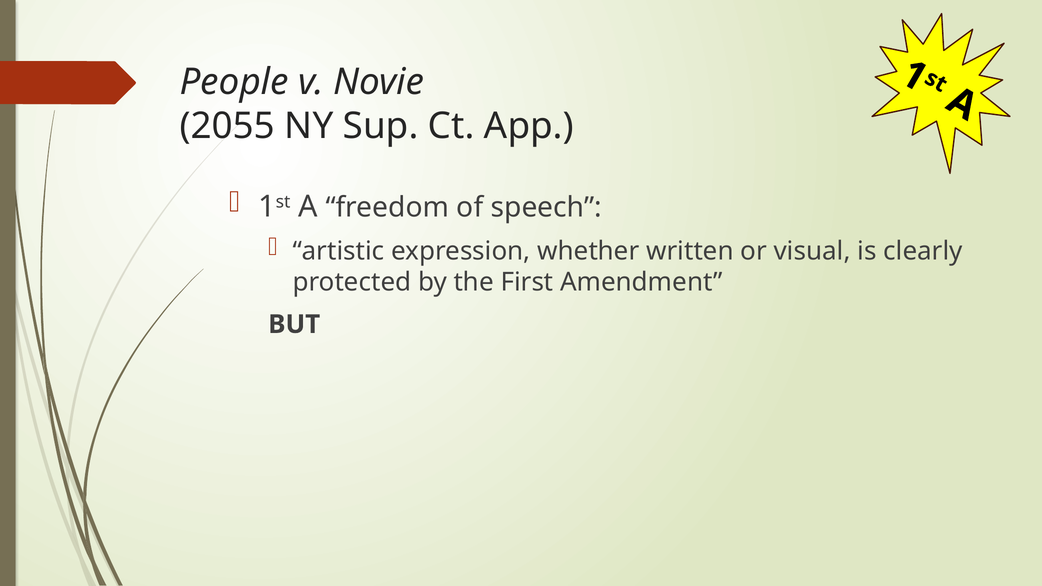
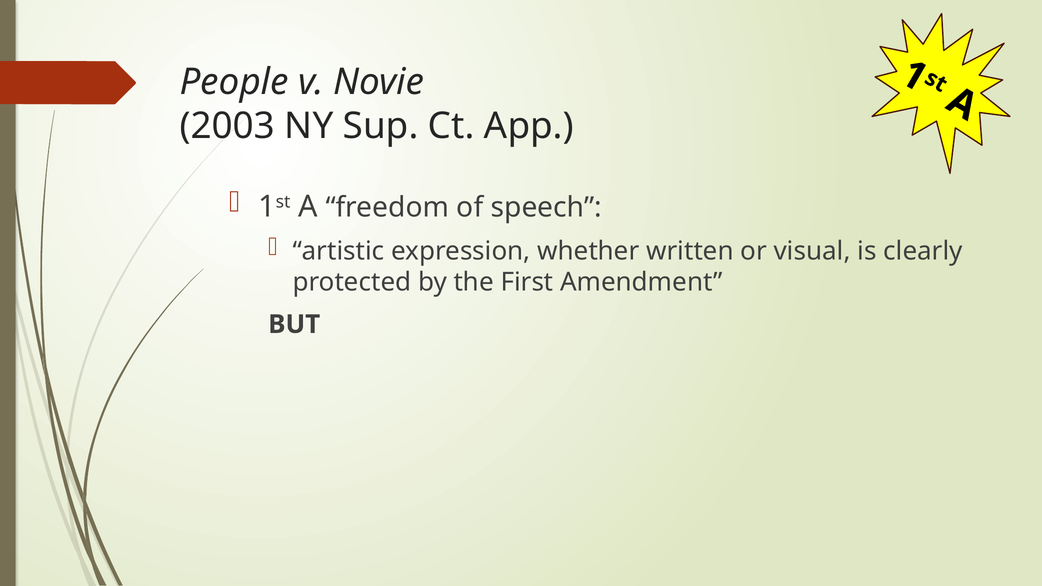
2055: 2055 -> 2003
